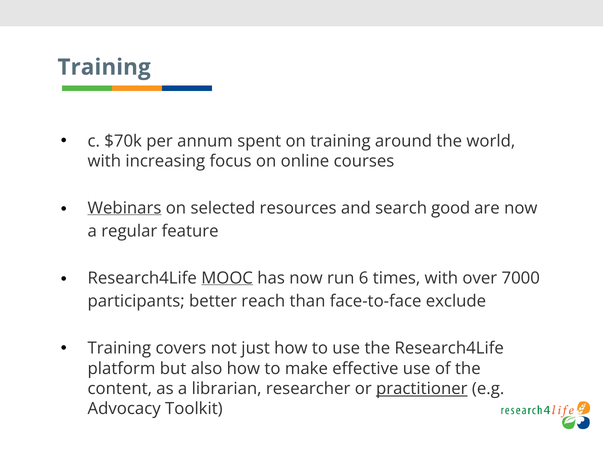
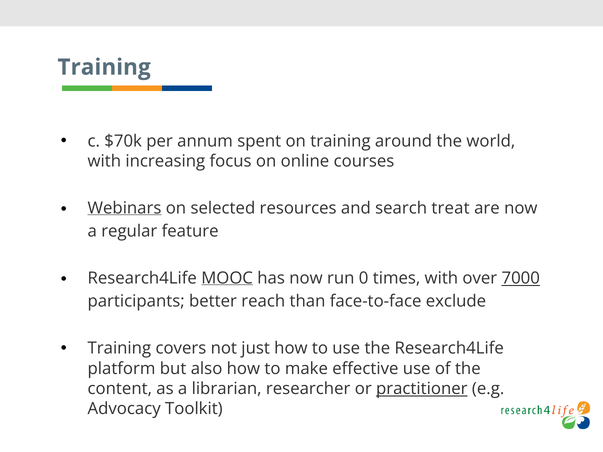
good: good -> treat
6: 6 -> 0
7000 underline: none -> present
